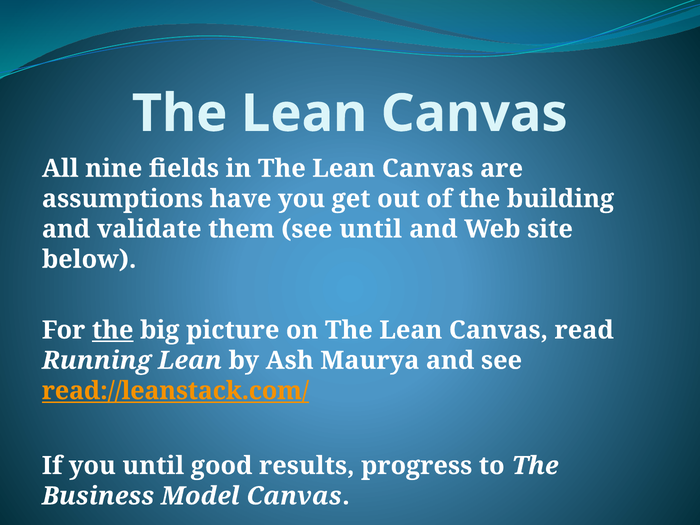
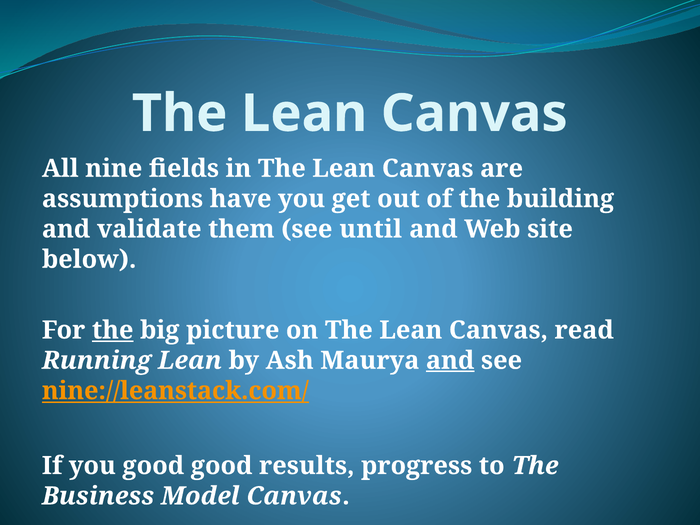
and at (450, 361) underline: none -> present
read://leanstack.com/: read://leanstack.com/ -> nine://leanstack.com/
you until: until -> good
